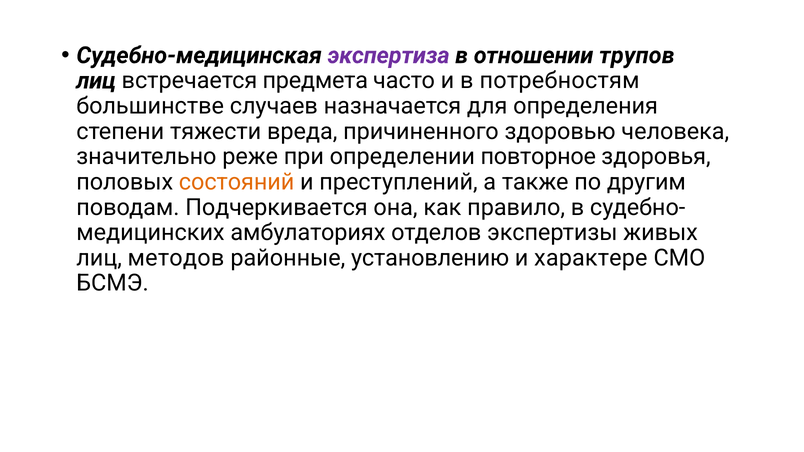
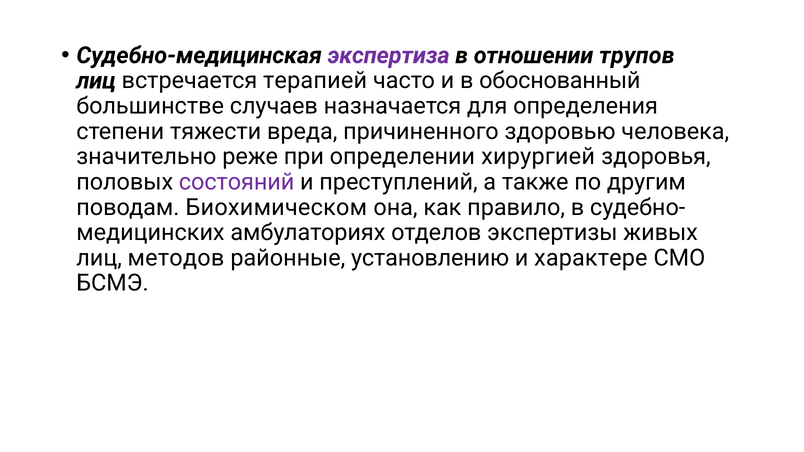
предмета: предмета -> терапией
потребностям: потребностям -> обоснованный
повторное: повторное -> хирургией
состояний colour: orange -> purple
Подчеркивается: Подчеркивается -> Биохимическом
